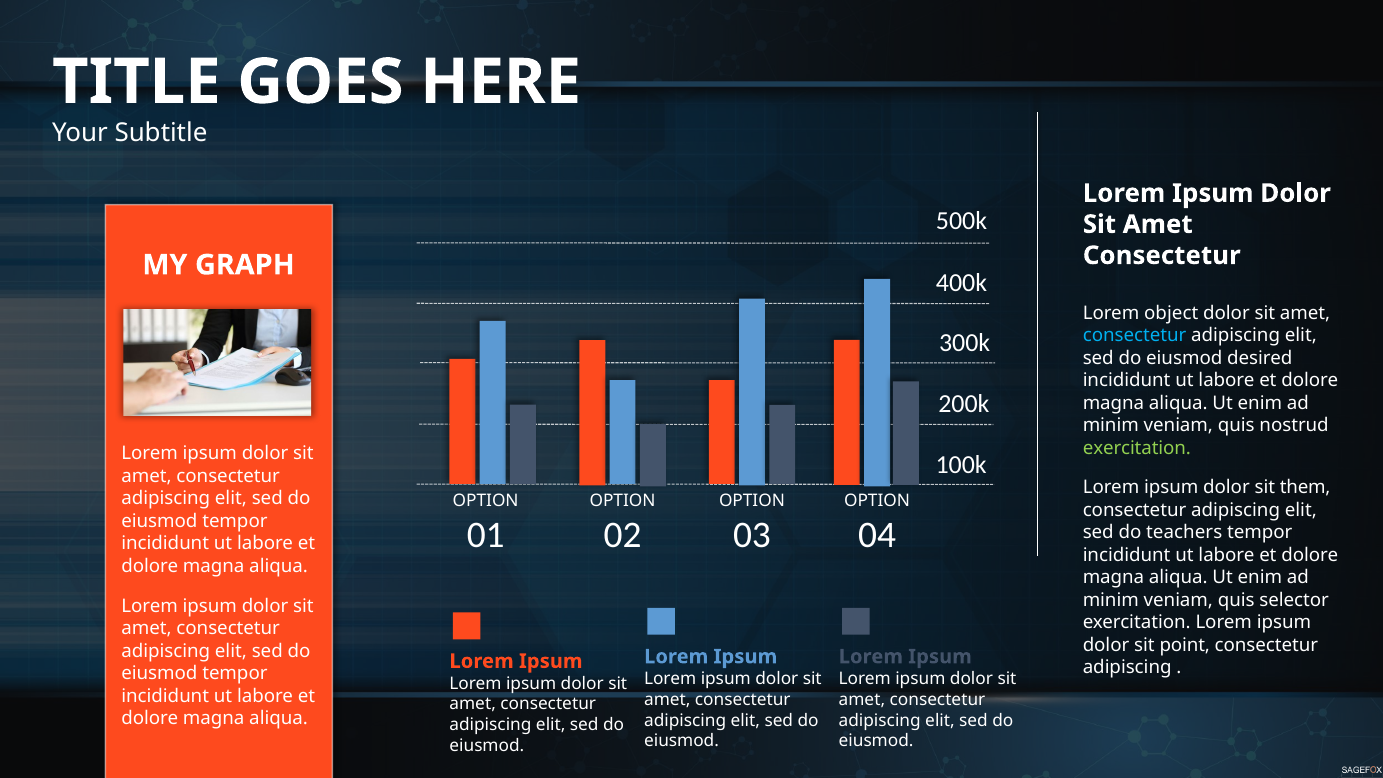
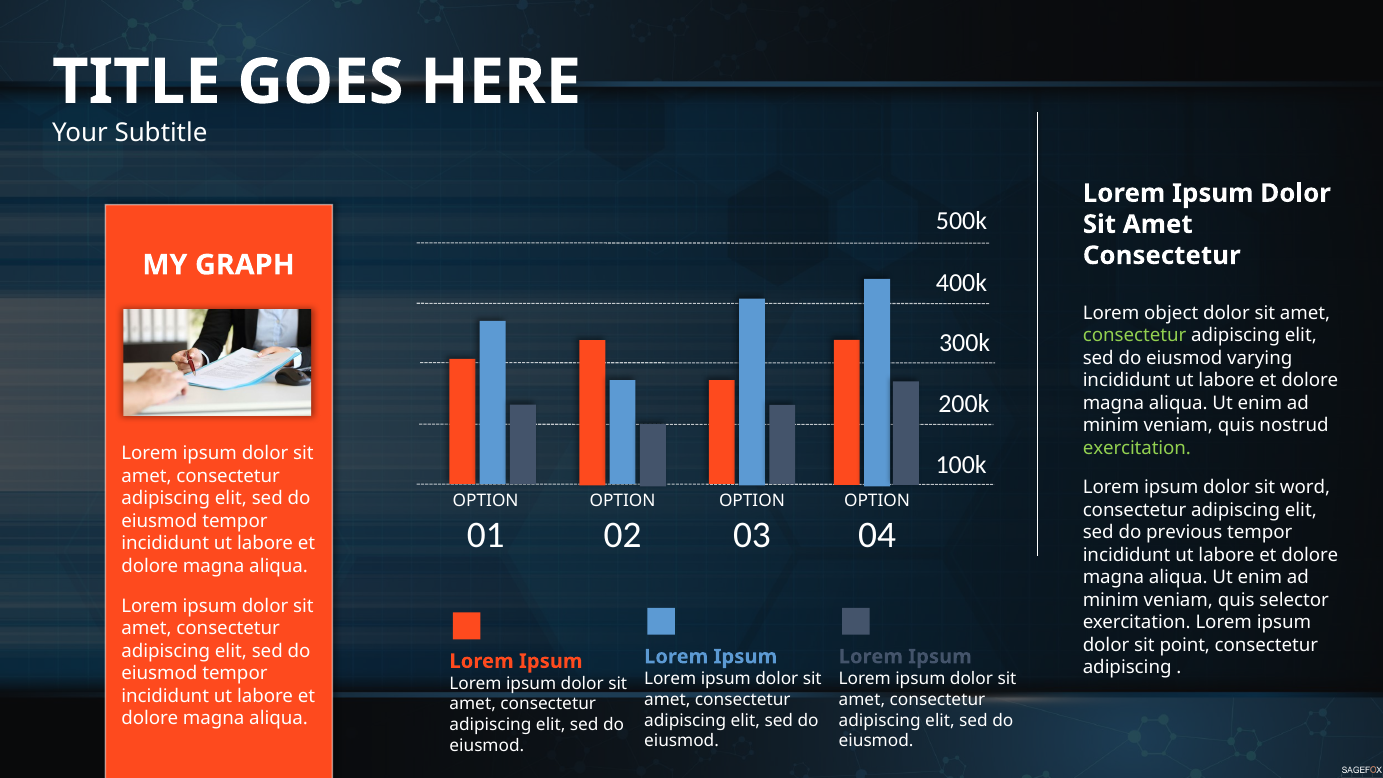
consectetur at (1135, 335) colour: light blue -> light green
desired: desired -> varying
them: them -> word
teachers: teachers -> previous
